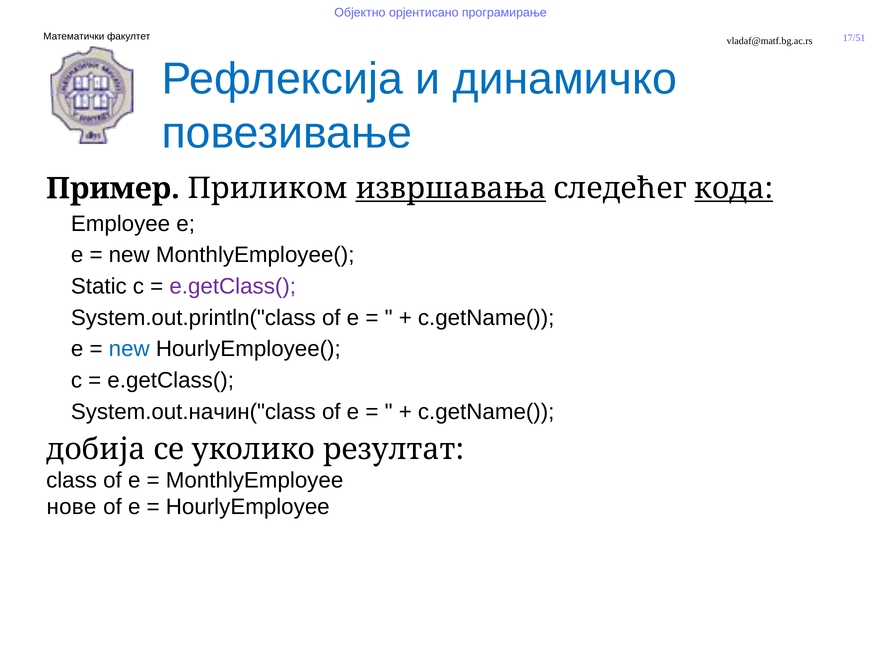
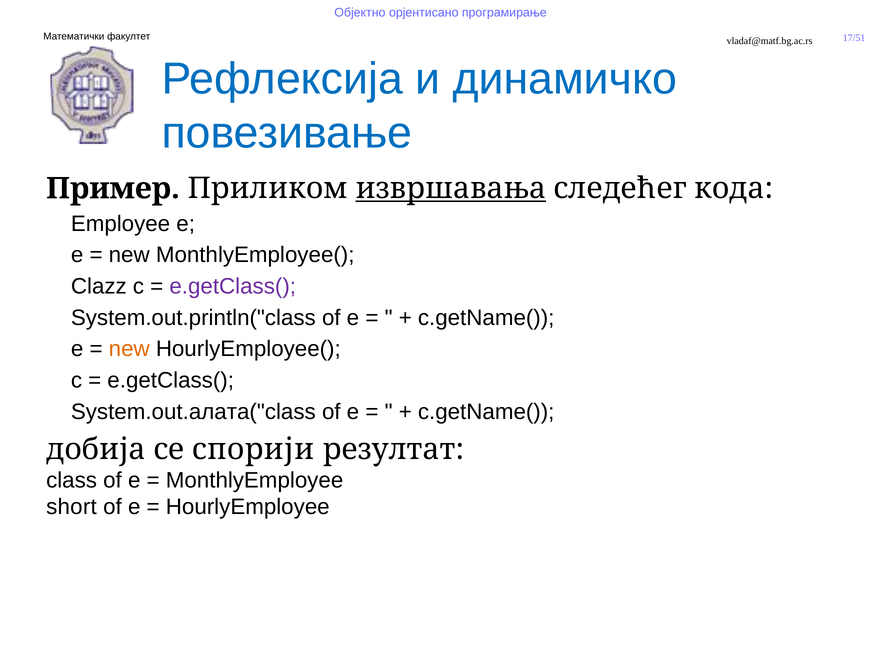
кода underline: present -> none
Static: Static -> Clazz
new at (129, 349) colour: blue -> orange
System.out.начин("class: System.out.начин("class -> System.out.алата("class
уколико: уколико -> спорији
нове: нове -> short
